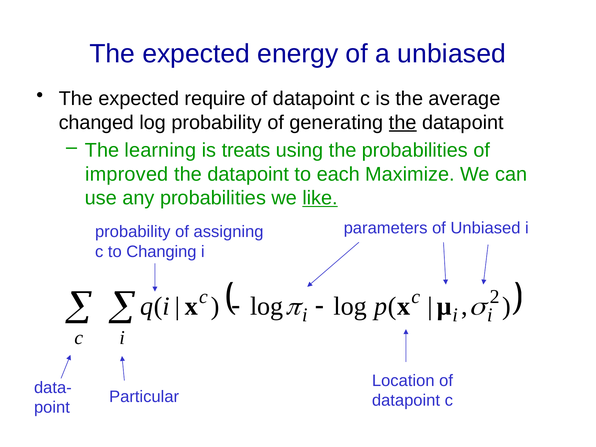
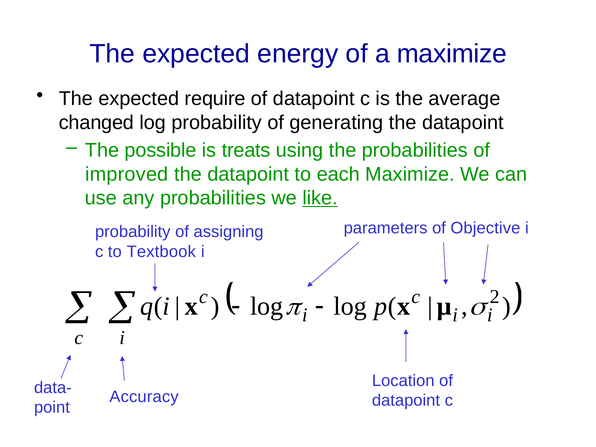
a unbiased: unbiased -> maximize
the at (403, 122) underline: present -> none
learning: learning -> possible
of Unbiased: Unbiased -> Objective
Changing: Changing -> Textbook
Particular: Particular -> Accuracy
